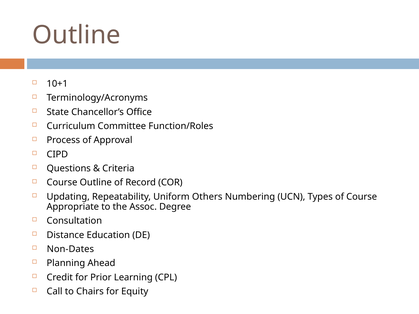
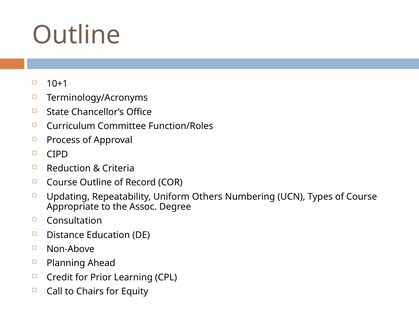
Questions: Questions -> Reduction
Non-Dates: Non-Dates -> Non-Above
